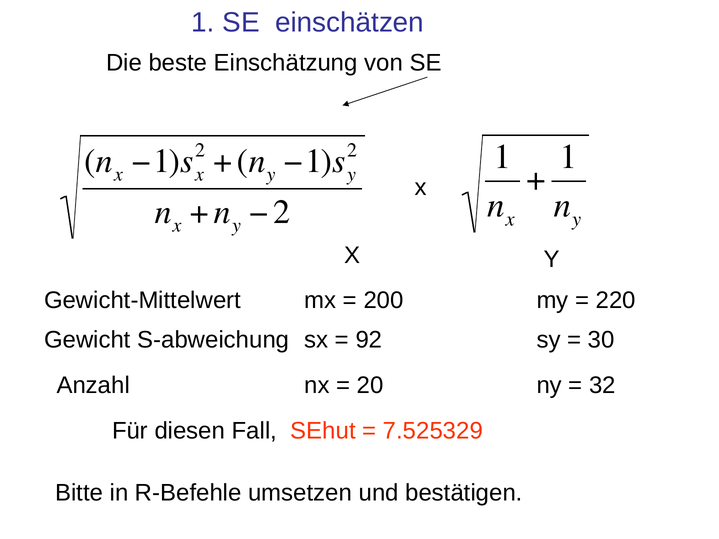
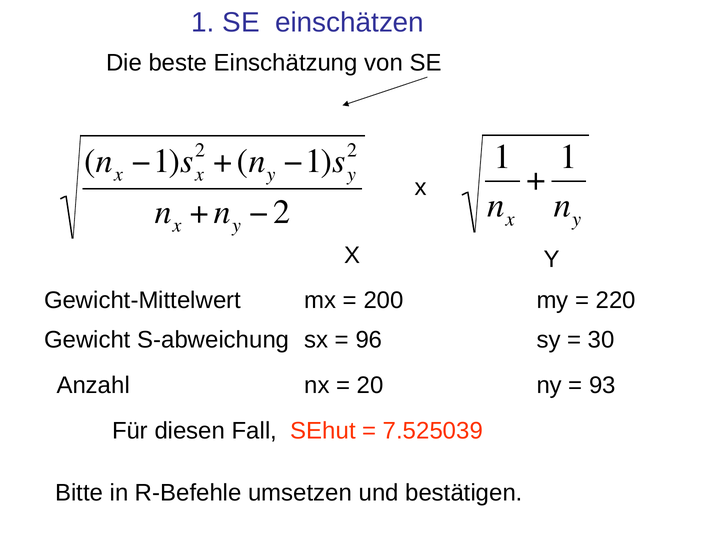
92: 92 -> 96
32: 32 -> 93
7.525329: 7.525329 -> 7.525039
